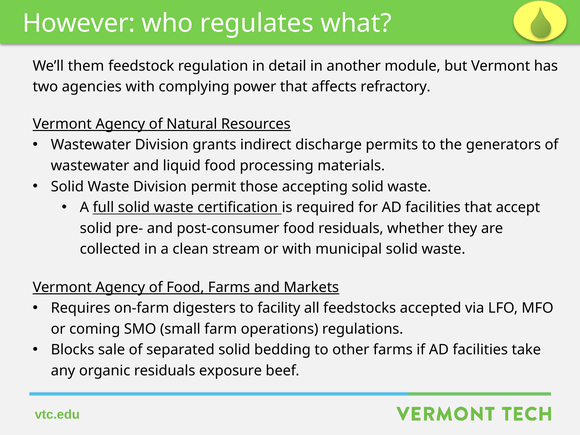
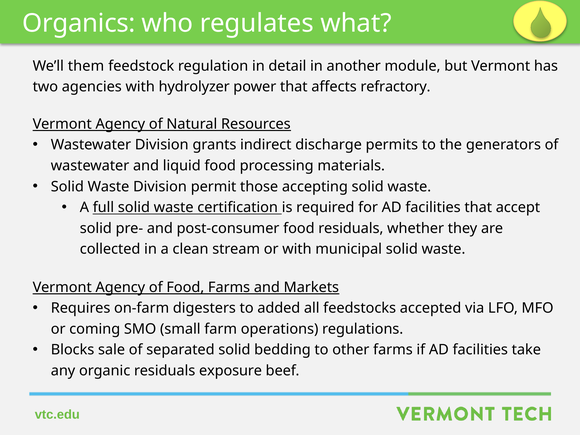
However: However -> Organics
complying: complying -> hydrolyzer
facility: facility -> added
